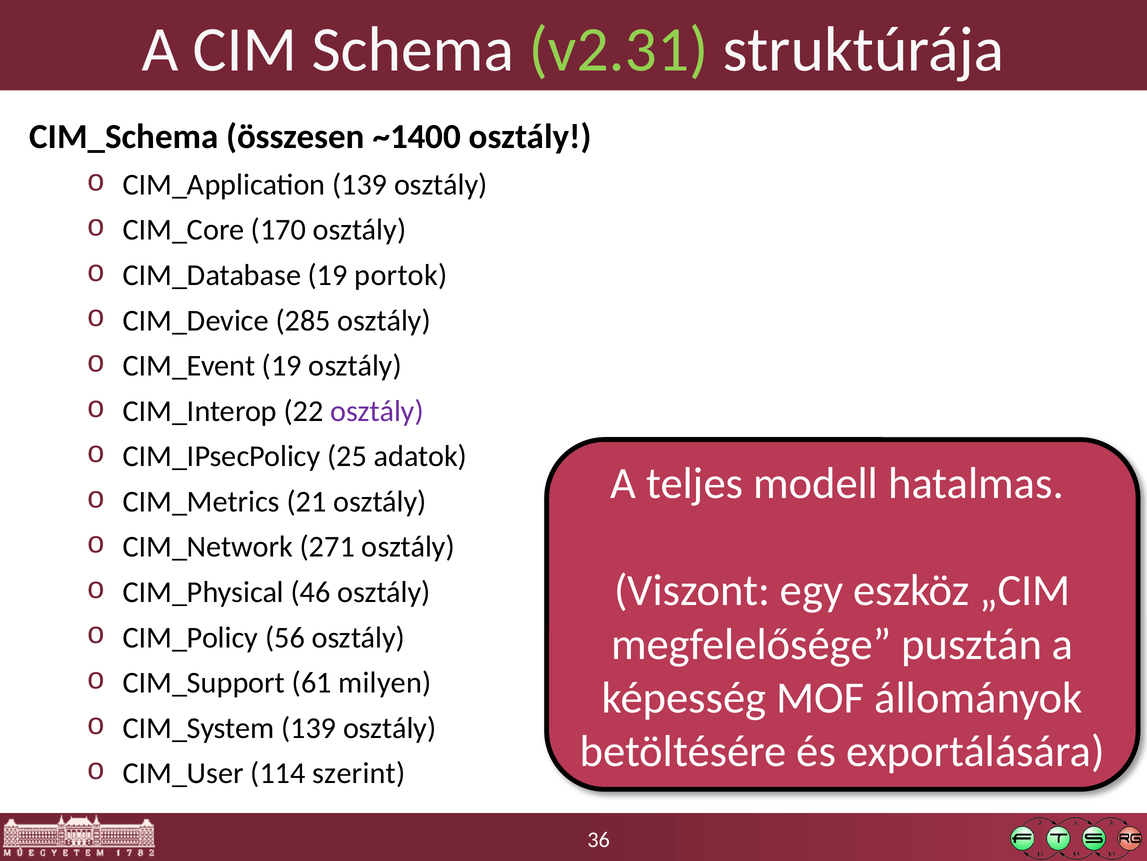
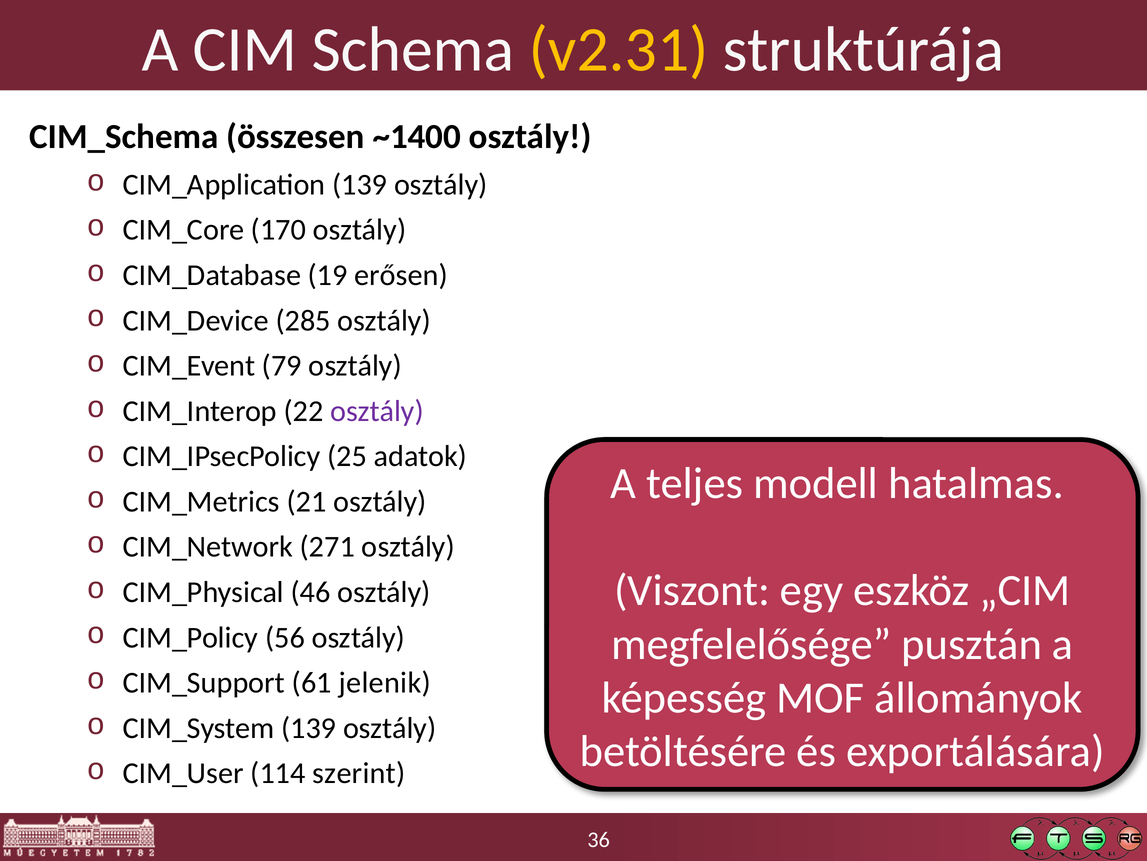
v2.31 colour: light green -> yellow
portok: portok -> erősen
CIM_Event 19: 19 -> 79
milyen: milyen -> jelenik
